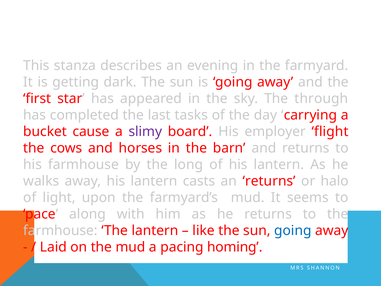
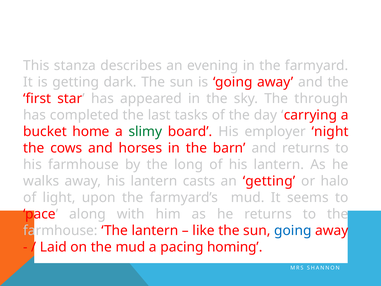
cause: cause -> home
slimy colour: purple -> green
flight: flight -> night
an returns: returns -> getting
